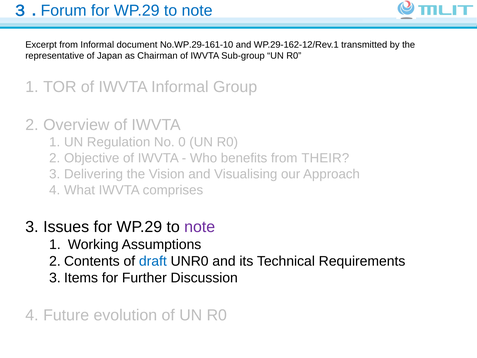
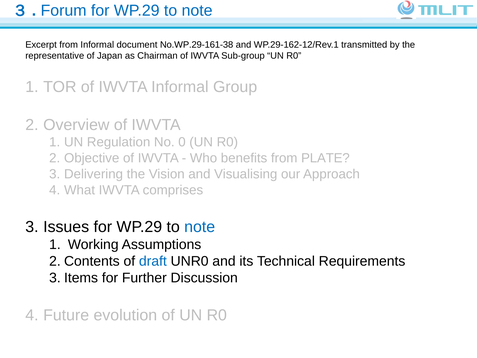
No.WP.29-161-10: No.WP.29-161-10 -> No.WP.29-161-38
THEIR: THEIR -> PLATE
note at (200, 227) colour: purple -> blue
